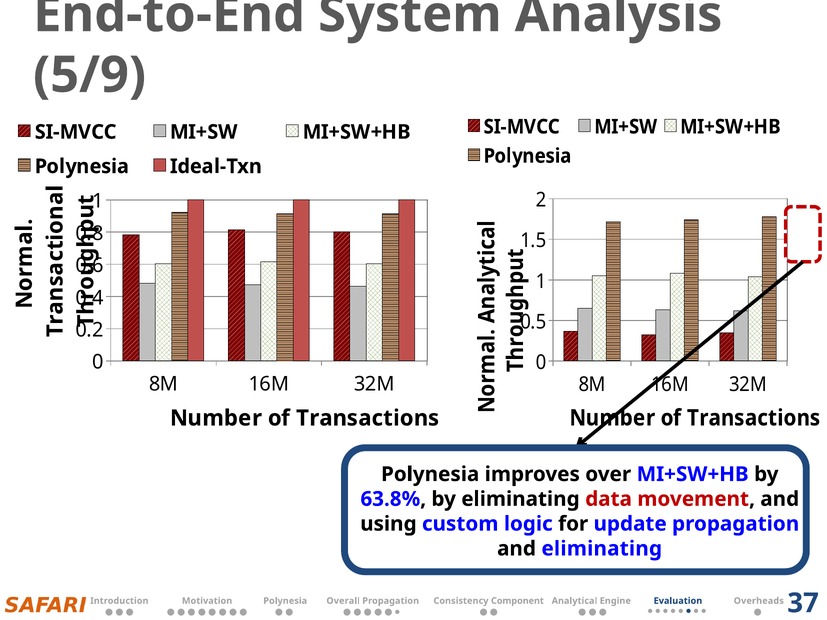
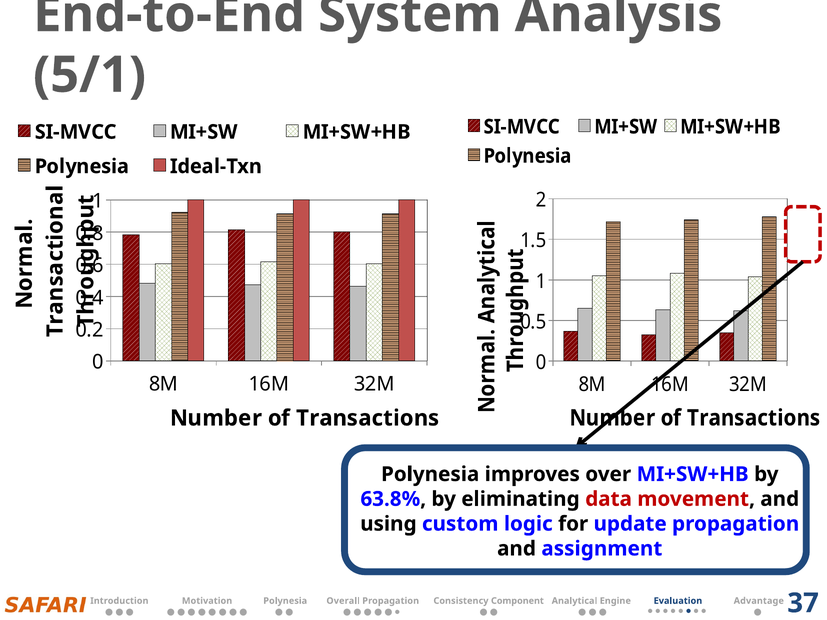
5/9: 5/9 -> 5/1
and eliminating: eliminating -> assignment
Overheads: Overheads -> Advantage
